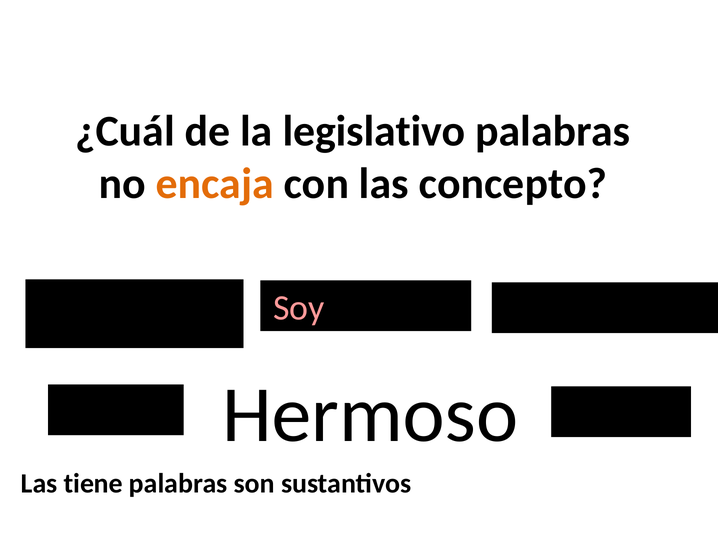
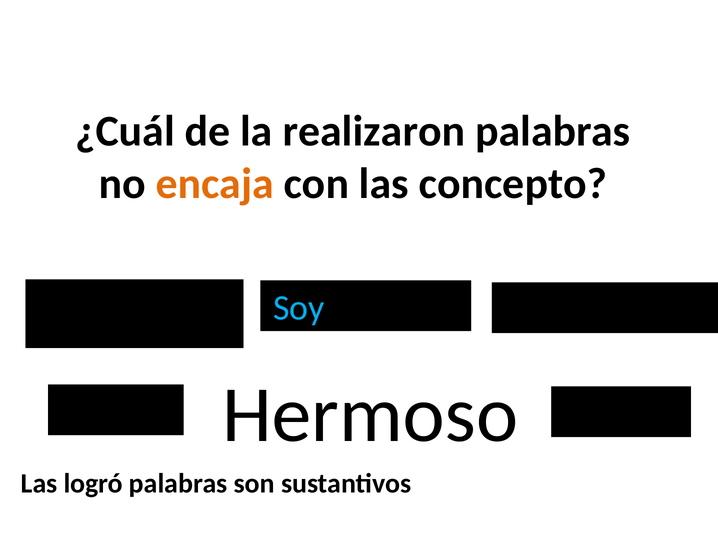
legislativo: legislativo -> realizaron
Soy at (299, 308) colour: pink -> light blue
tiene: tiene -> logró
